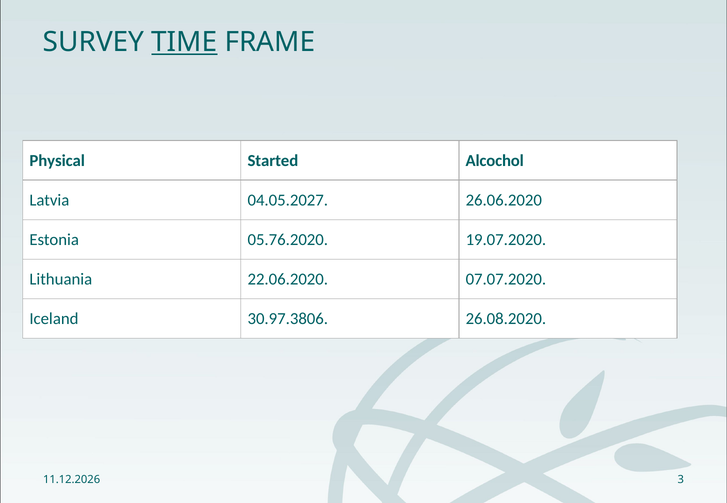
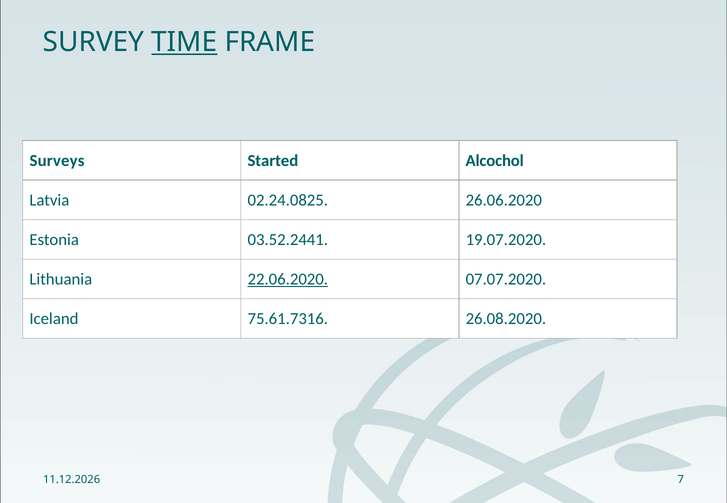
Physical: Physical -> Surveys
04.05.2027: 04.05.2027 -> 02.24.0825
05.76.2020: 05.76.2020 -> 03.52.2441
22.06.2020 underline: none -> present
30.97.3806: 30.97.3806 -> 75.61.7316
3: 3 -> 7
